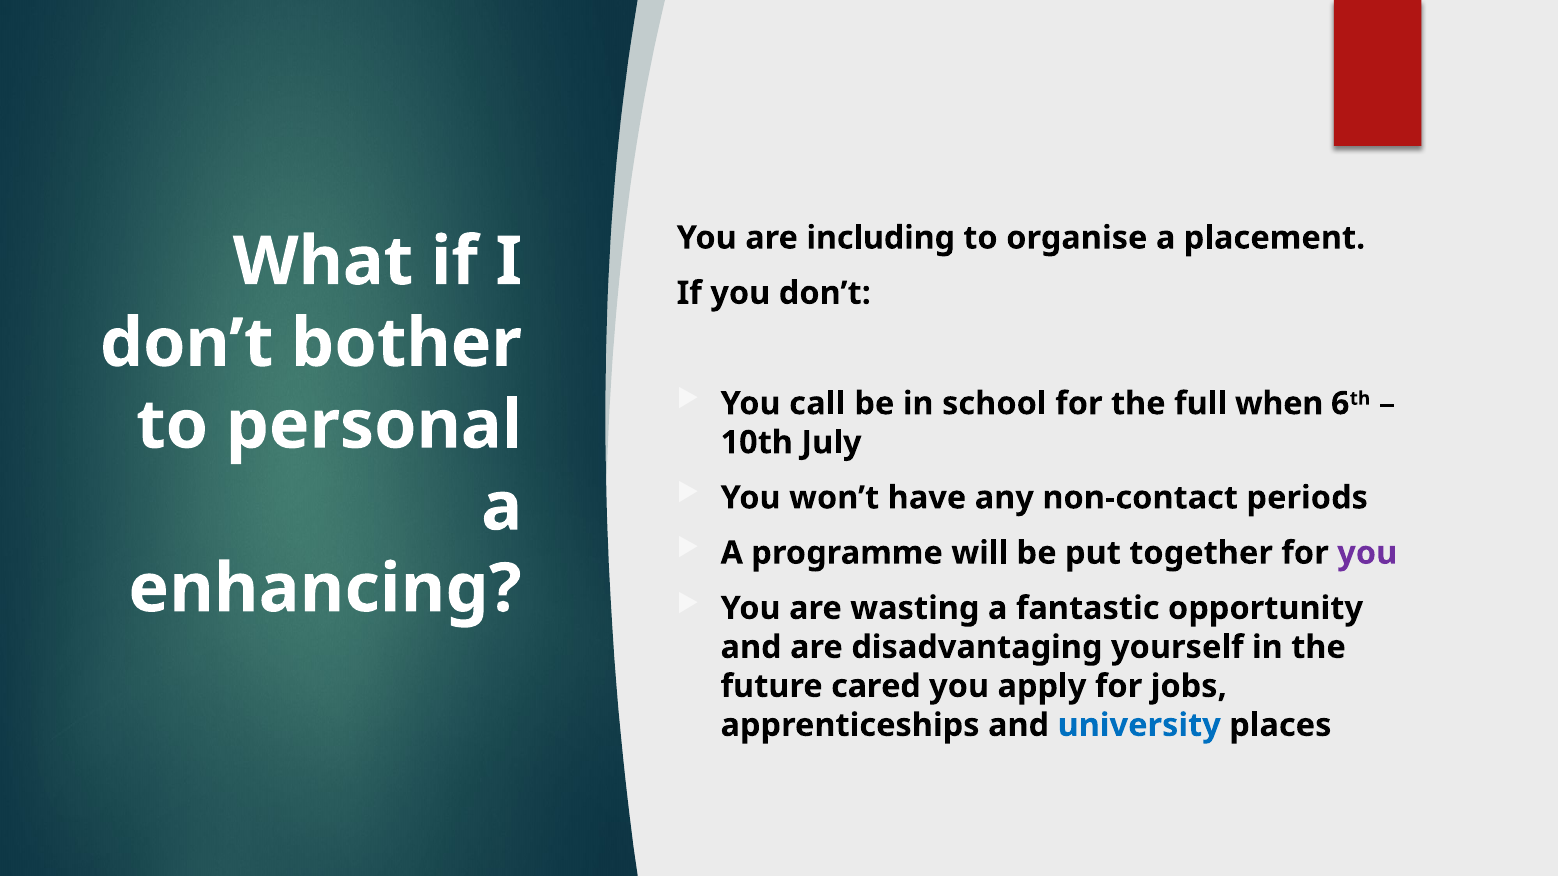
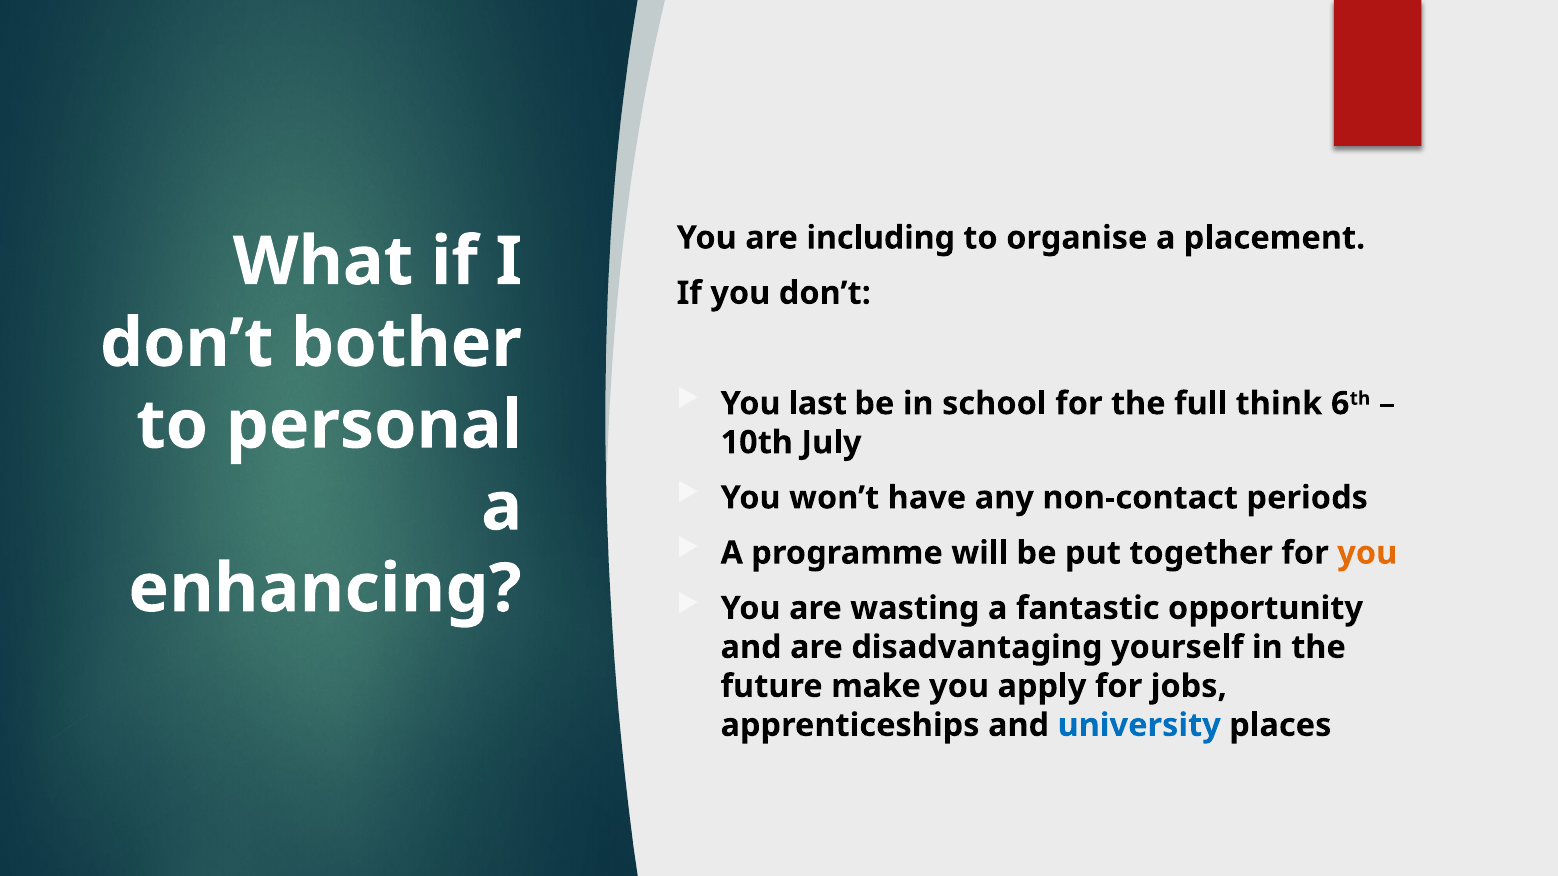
call: call -> last
when: when -> think
you at (1367, 553) colour: purple -> orange
cared: cared -> make
